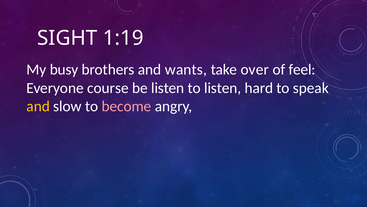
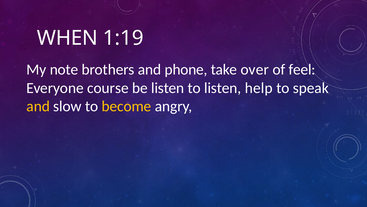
SIGHT: SIGHT -> WHEN
busy: busy -> note
wants: wants -> phone
hard: hard -> help
become colour: pink -> yellow
